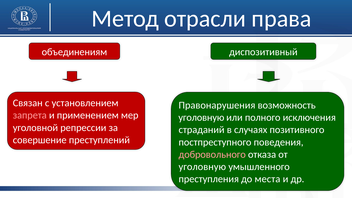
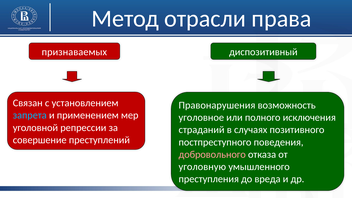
объединениям: объединениям -> признаваемых
запрета colour: pink -> light blue
уголовную at (201, 117): уголовную -> уголовное
места: места -> вреда
